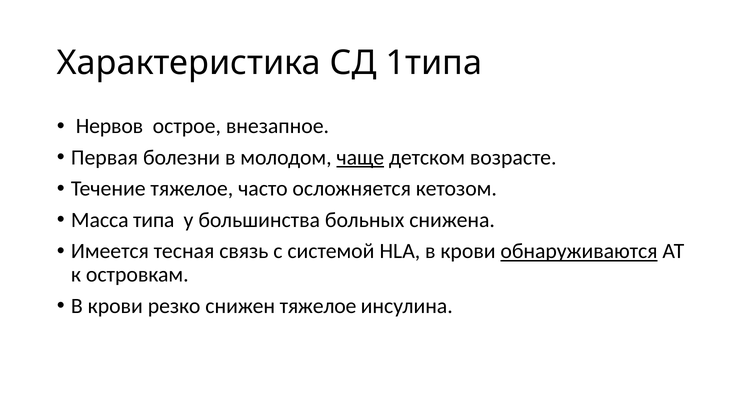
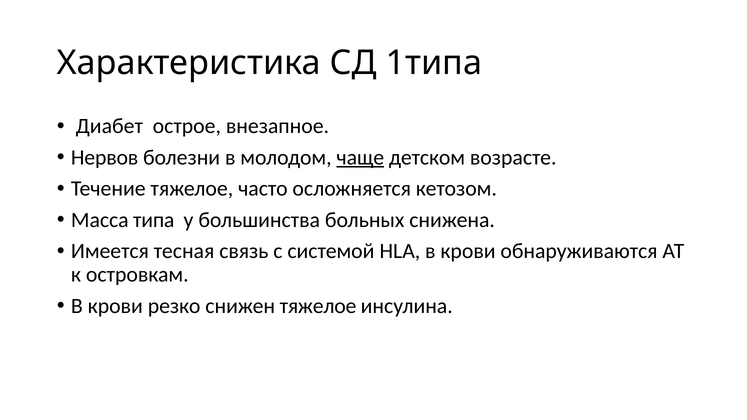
Нервов: Нервов -> Диабет
Первая: Первая -> Нервов
обнаруживаются underline: present -> none
